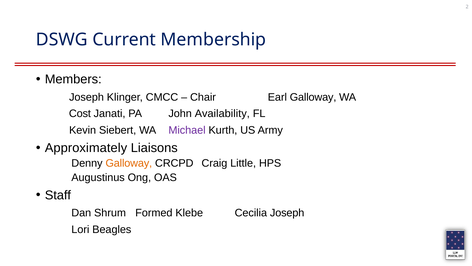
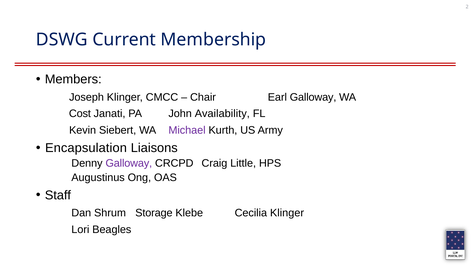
Approximately: Approximately -> Encapsulation
Galloway at (129, 163) colour: orange -> purple
Formed: Formed -> Storage
Cecilia Joseph: Joseph -> Klinger
